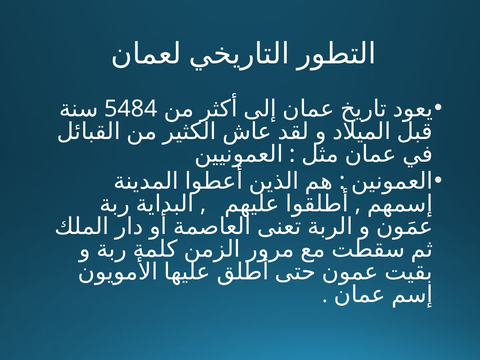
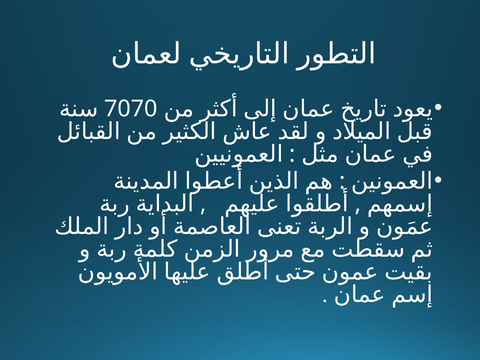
5484: 5484 -> 7070
